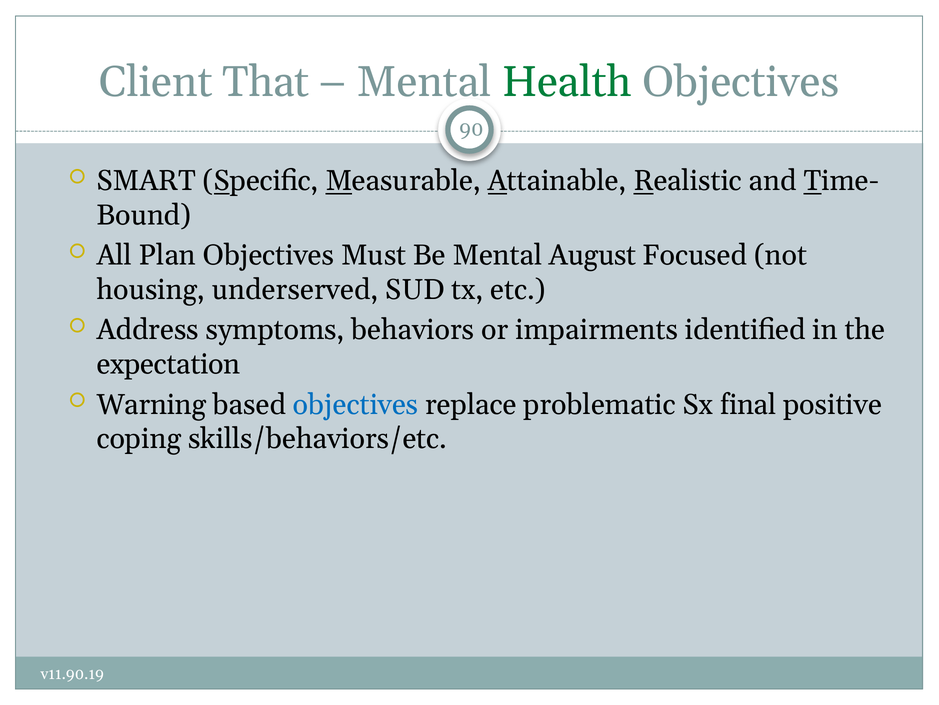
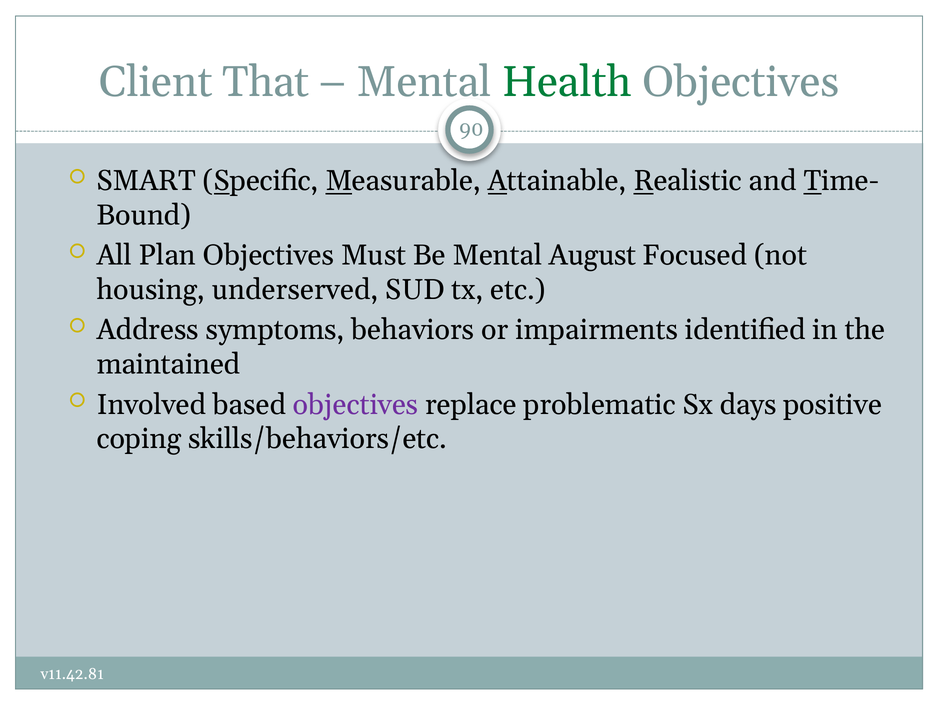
expectation: expectation -> maintained
Warning: Warning -> Involved
objectives at (356, 404) colour: blue -> purple
final: final -> days
v11.90.19: v11.90.19 -> v11.42.81
